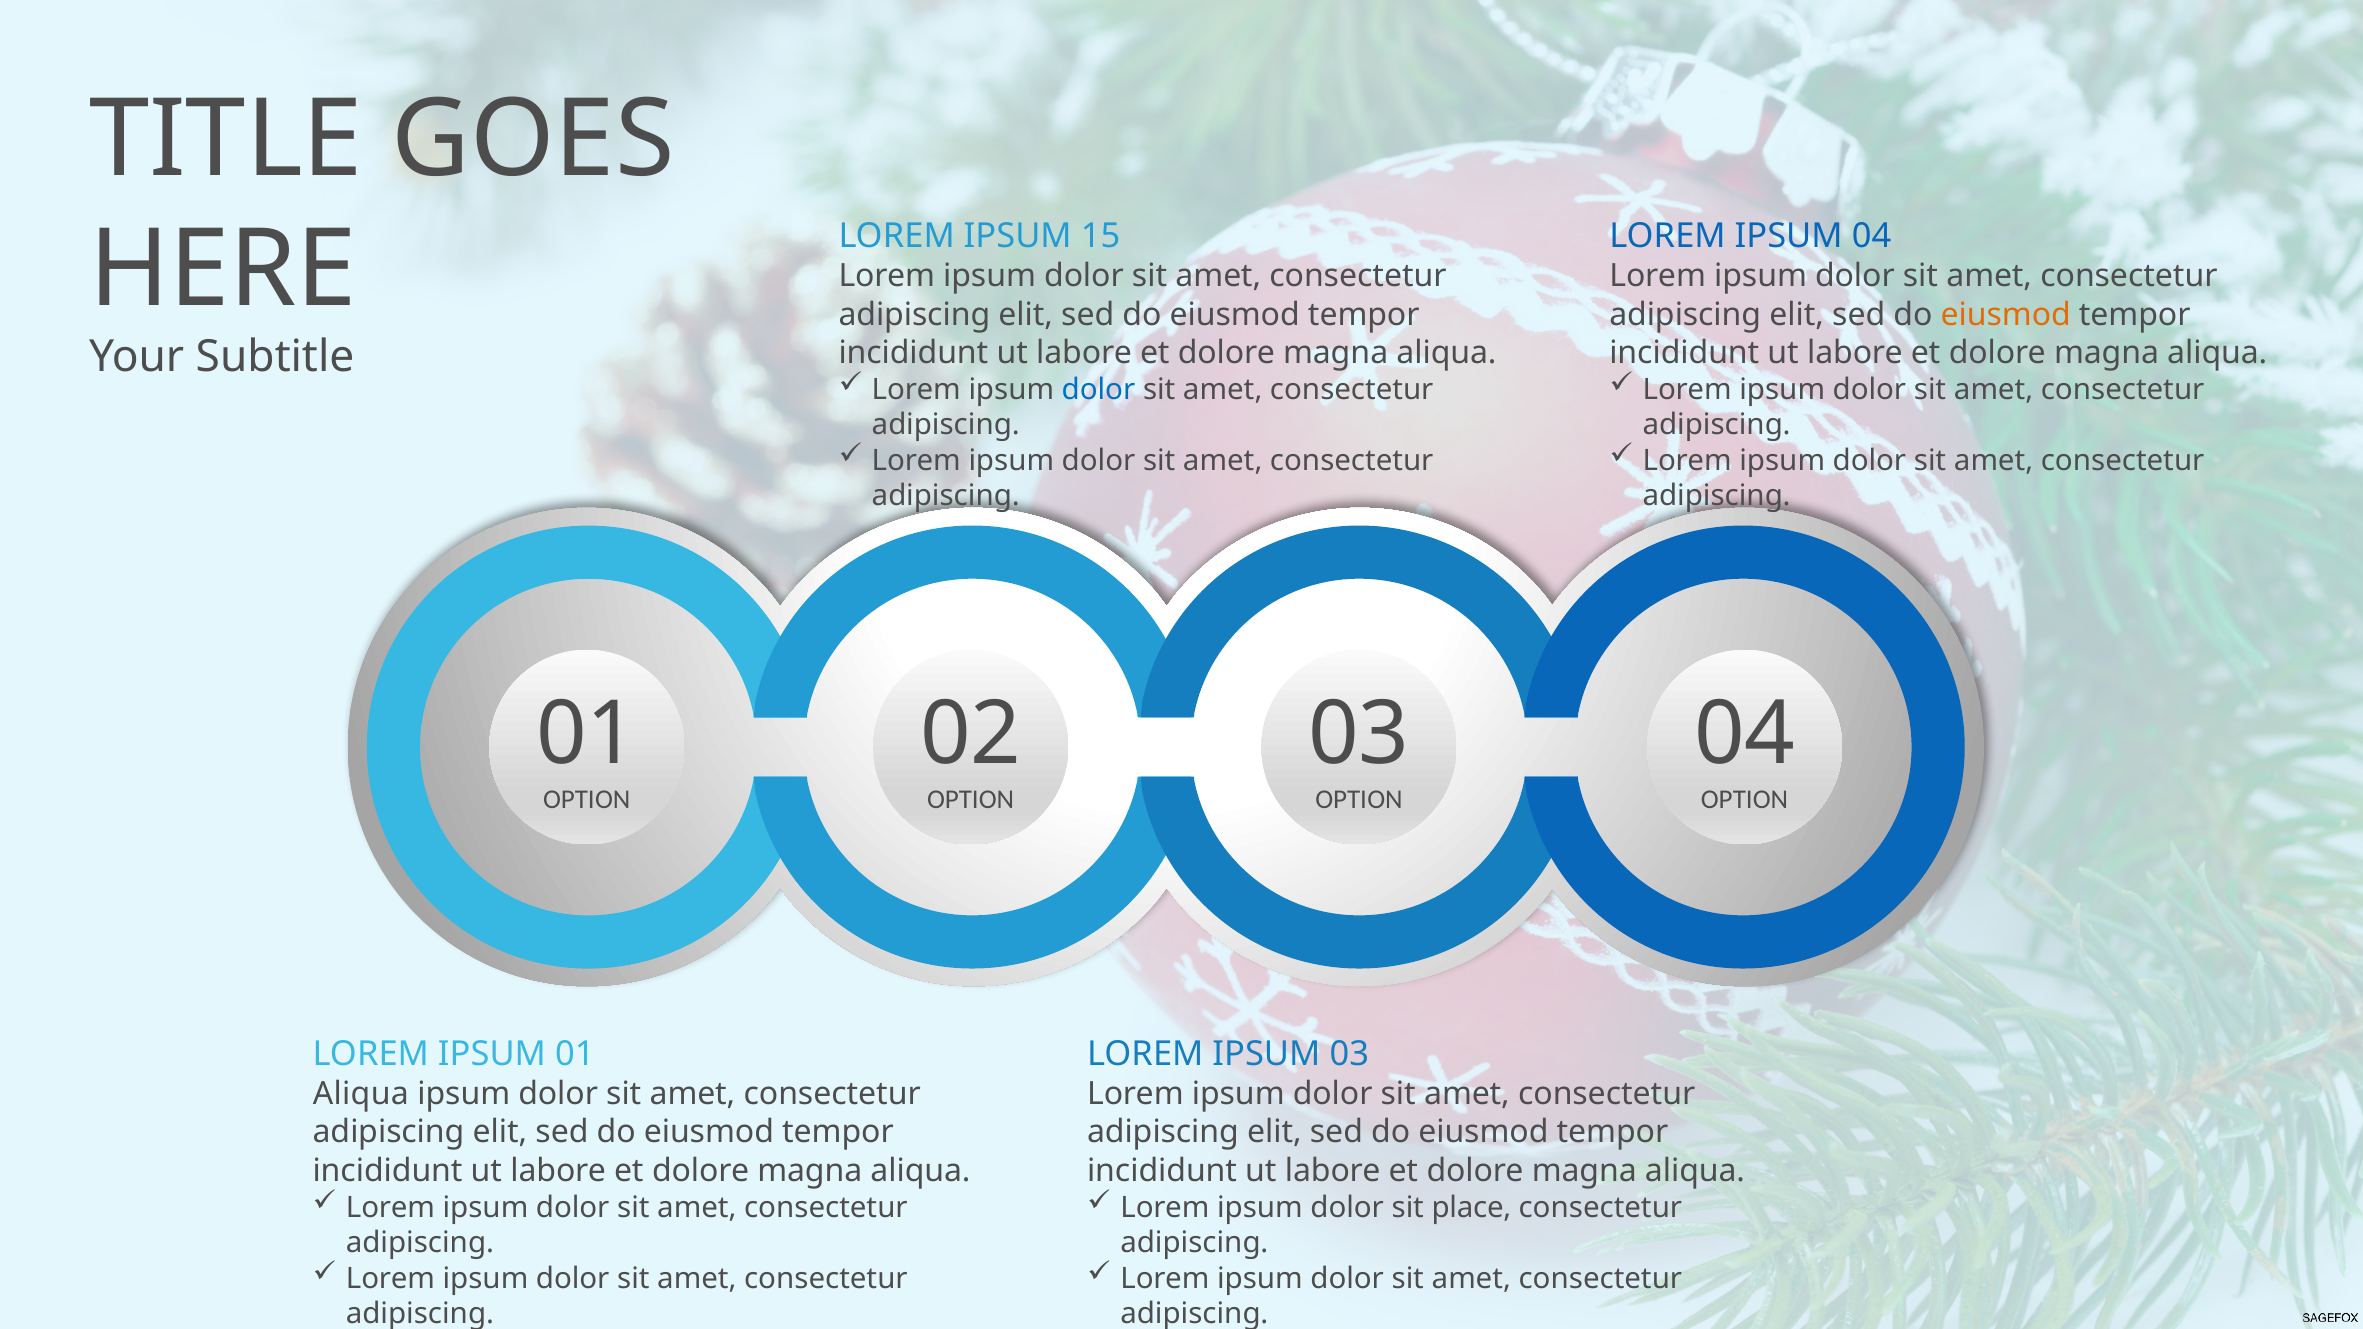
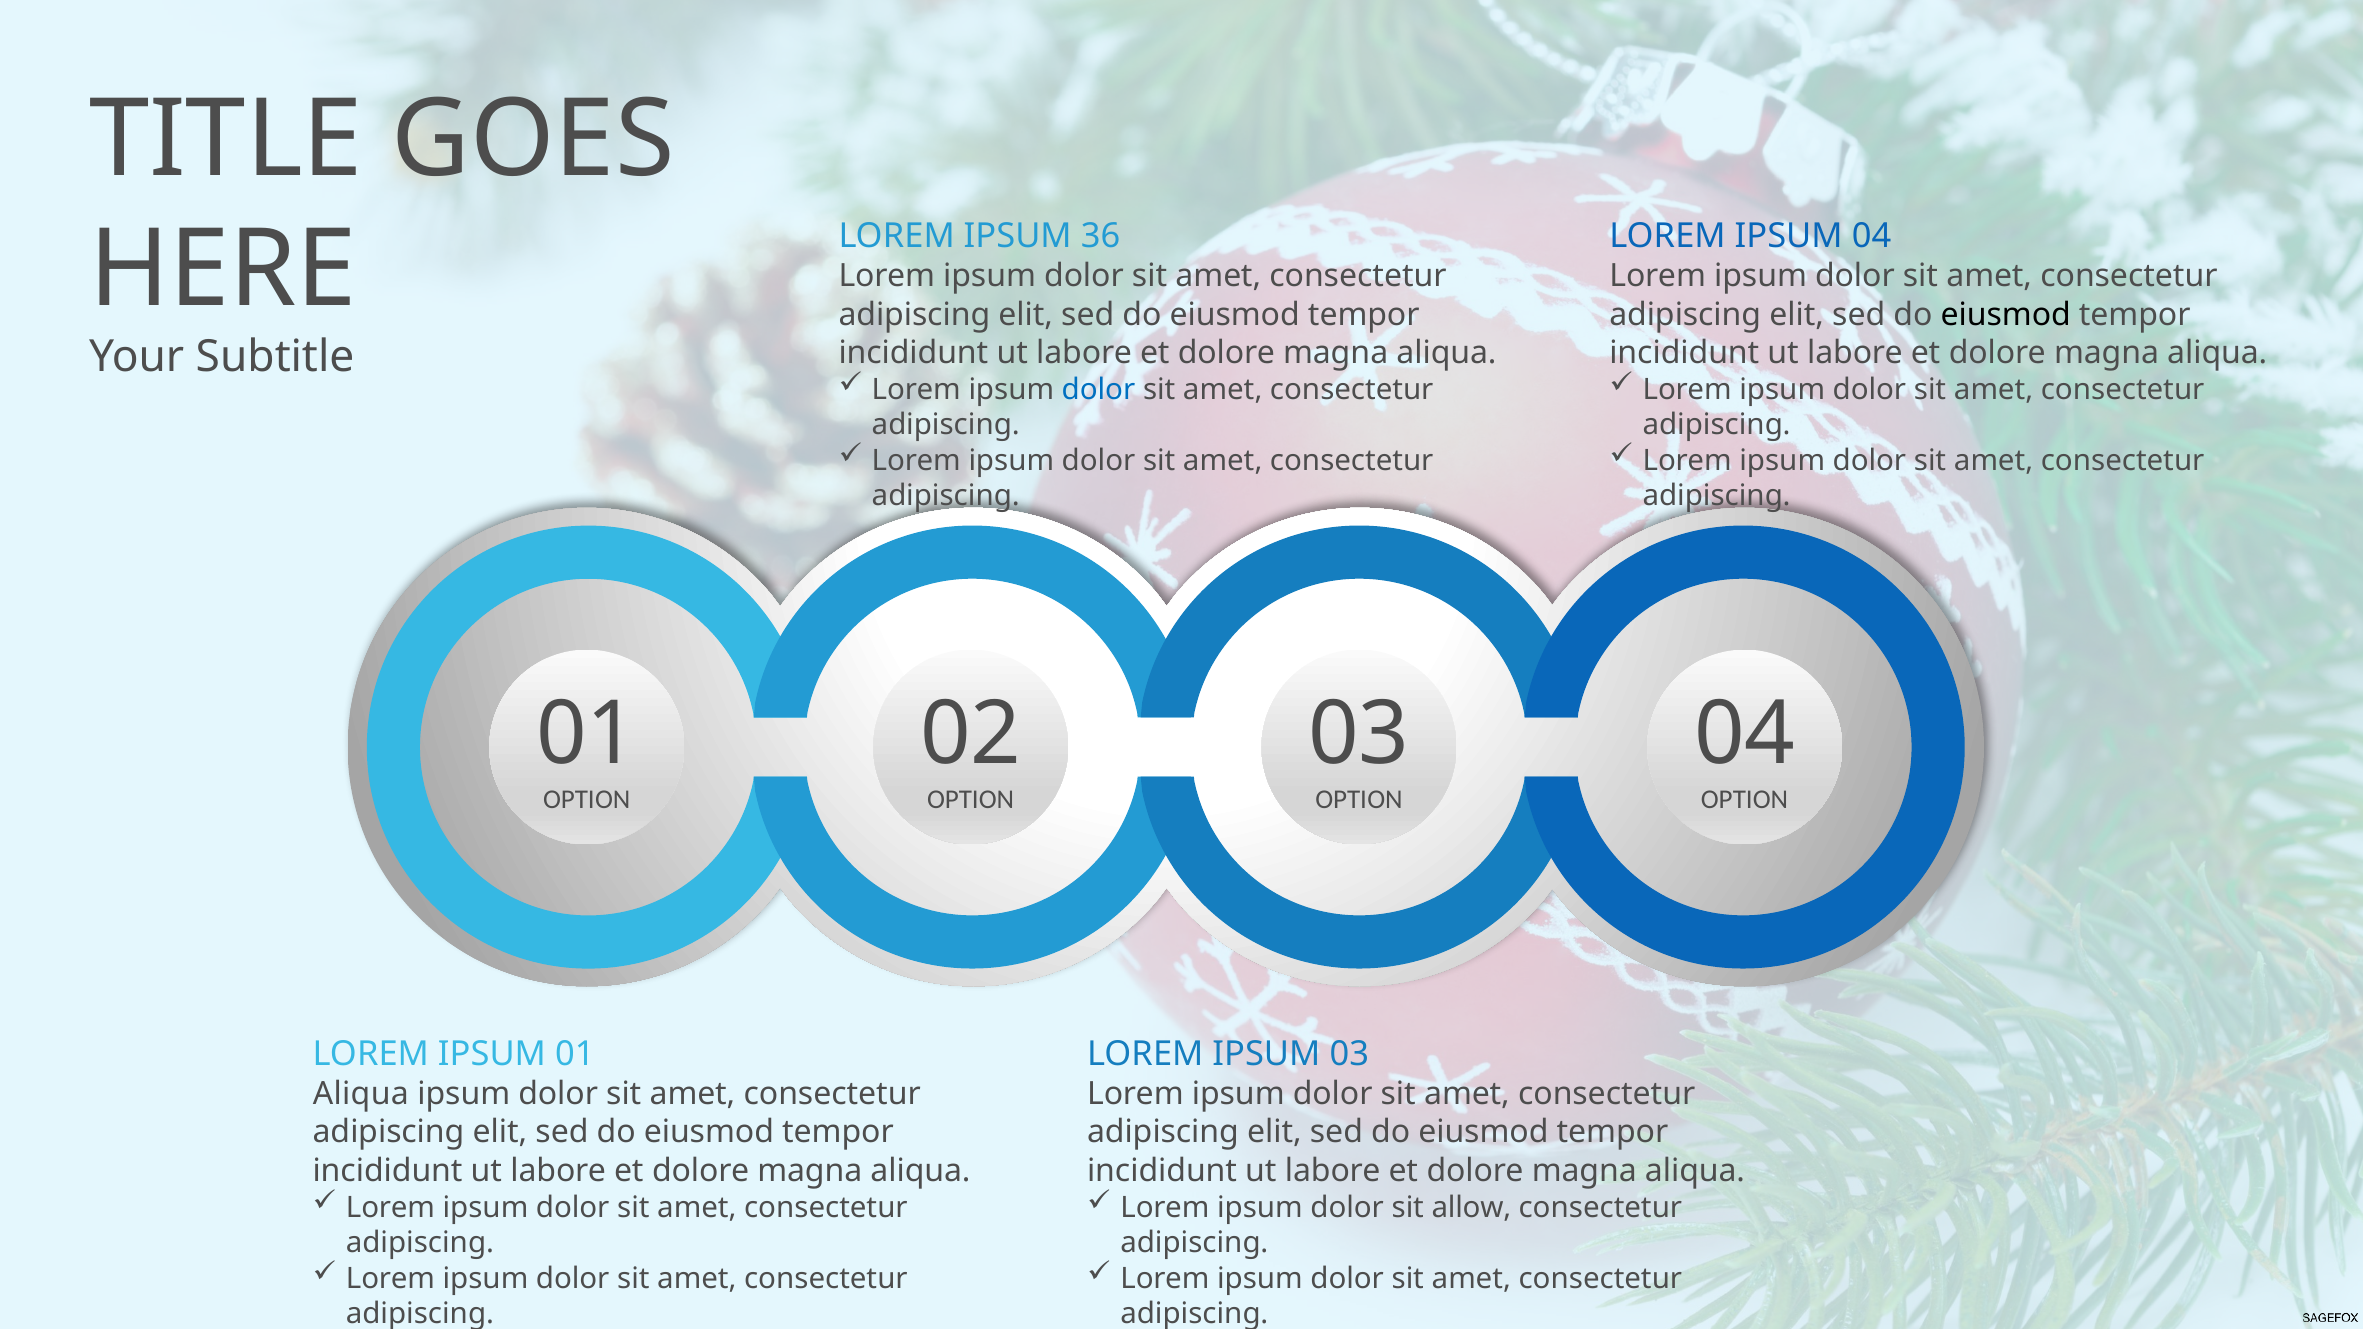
15: 15 -> 36
eiusmod at (2006, 315) colour: orange -> black
place: place -> allow
